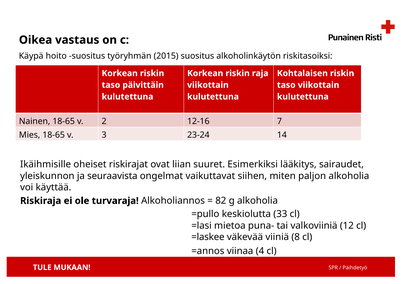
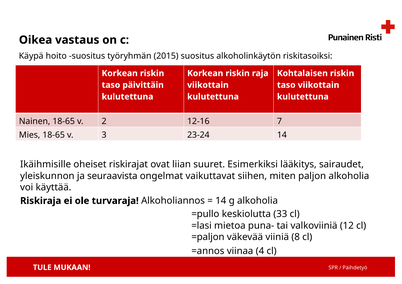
82 at (221, 201): 82 -> 14
=laskee: =laskee -> =paljon
